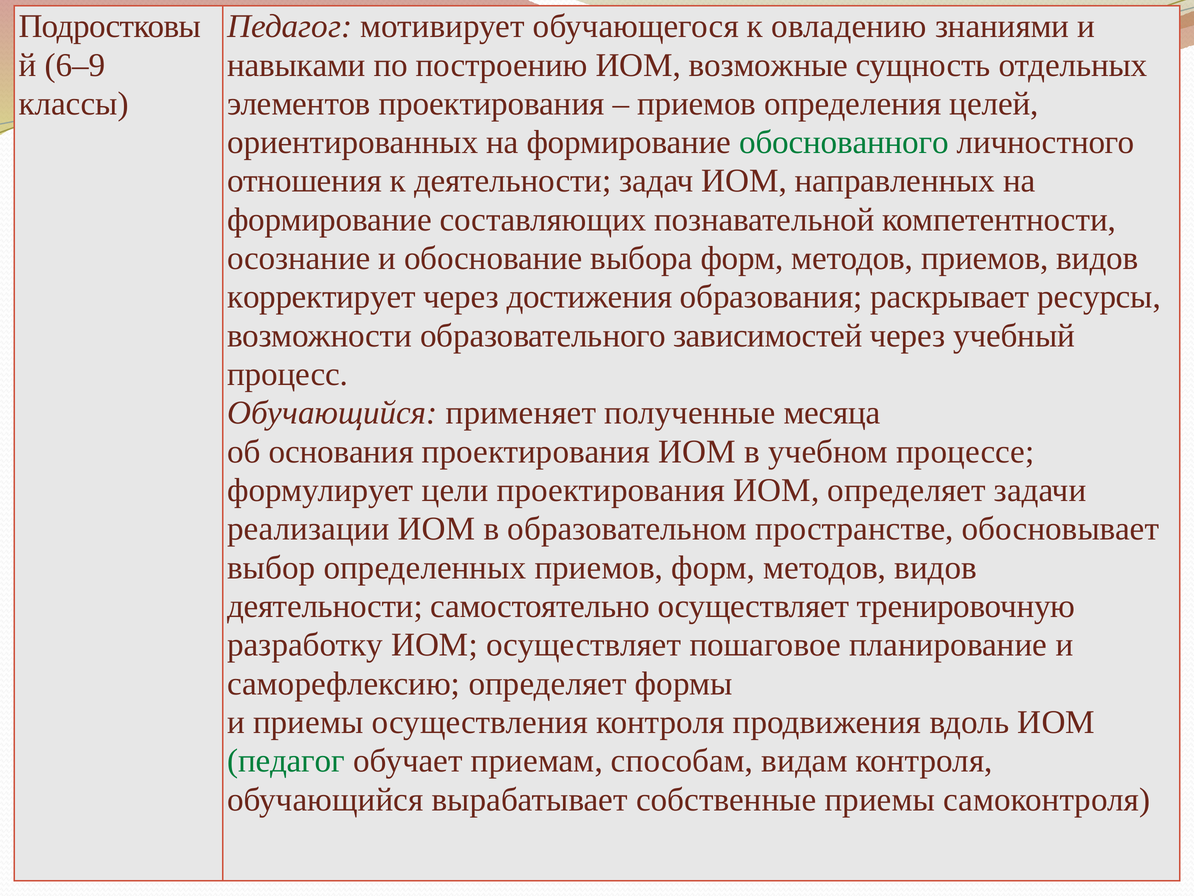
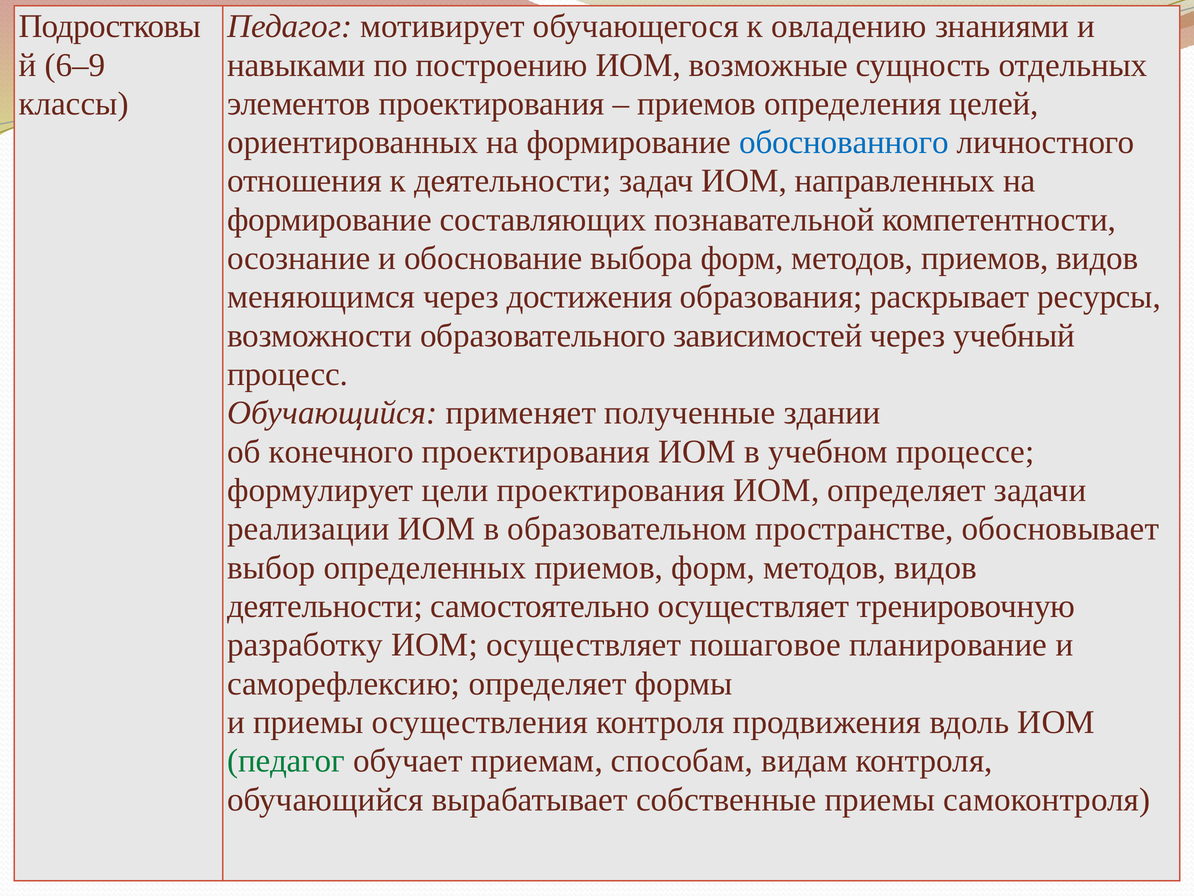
обоснованного colour: green -> blue
корректирует: корректирует -> меняющимся
месяца: месяца -> здании
основания: основания -> конечного
